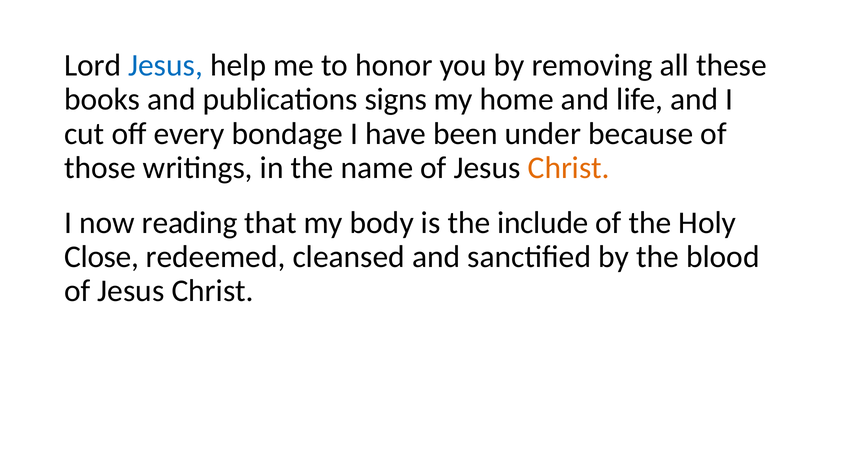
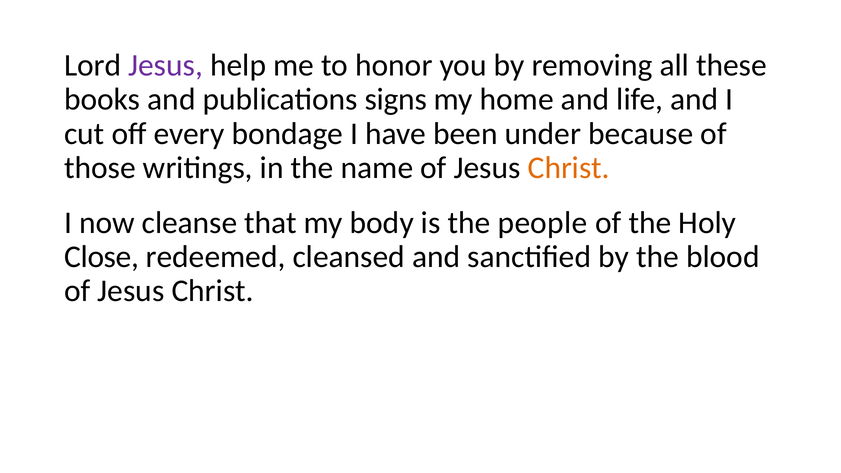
Jesus at (166, 66) colour: blue -> purple
reading: reading -> cleanse
include: include -> people
